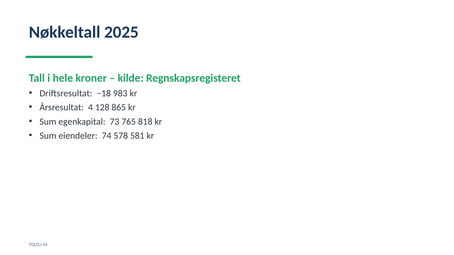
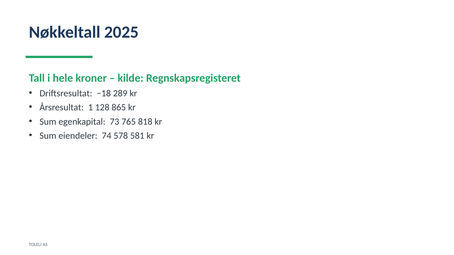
983: 983 -> 289
4: 4 -> 1
